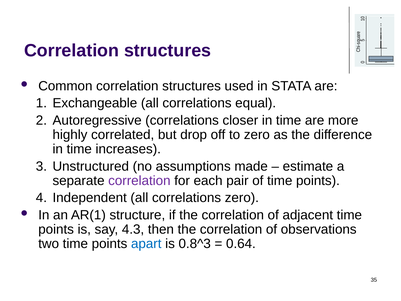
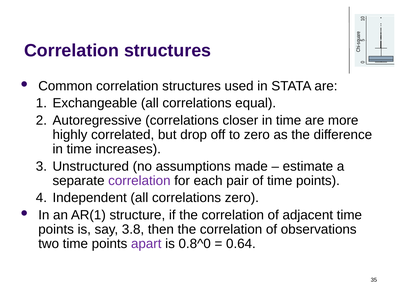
4.3: 4.3 -> 3.8
apart colour: blue -> purple
0.8^3: 0.8^3 -> 0.8^0
